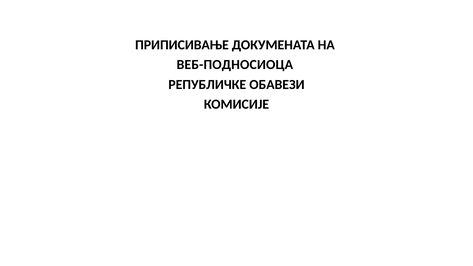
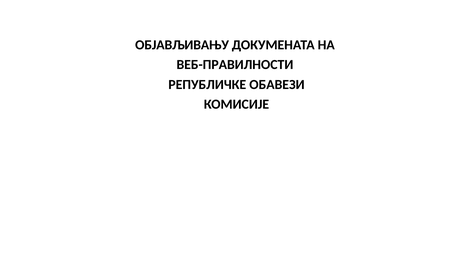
ПРИПИСИВАЊЕ: ПРИПИСИВАЊЕ -> ОБЈАВЉИВАЊУ
ВЕБ-ПОДНОСИОЦА: ВЕБ-ПОДНОСИОЦА -> ВЕБ-ПРАВИЛНОСТИ
